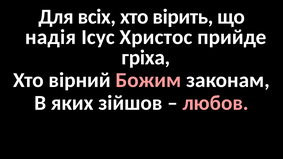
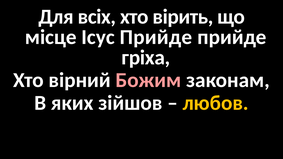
надія: надія -> місце
Ісус Христос: Христос -> Прийде
любов colour: pink -> yellow
